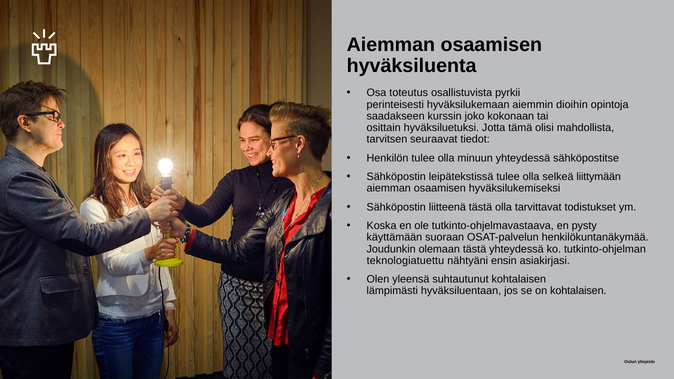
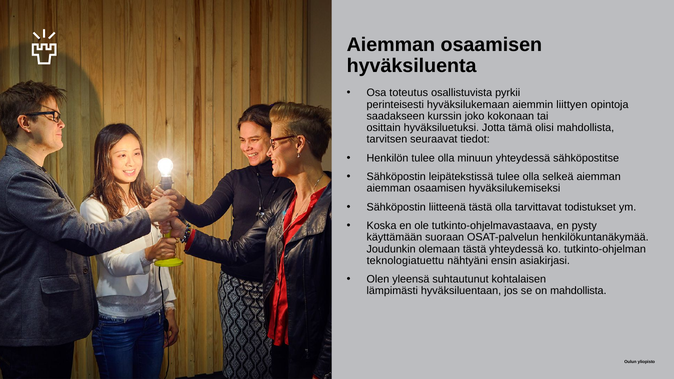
dioihin: dioihin -> liittyen
selkeä liittymään: liittymään -> aiemman
on kohtalaisen: kohtalaisen -> mahdollista
